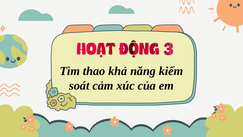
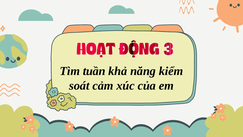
thao: thao -> tuần
